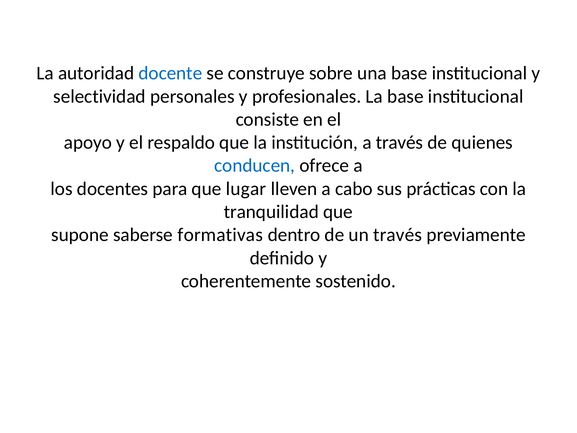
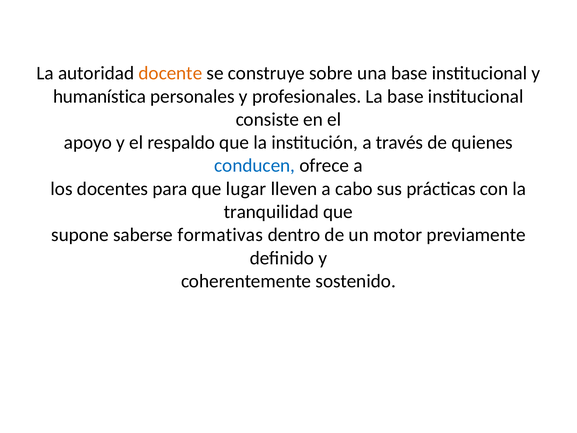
docente colour: blue -> orange
selectividad: selectividad -> humanística
un través: través -> motor
